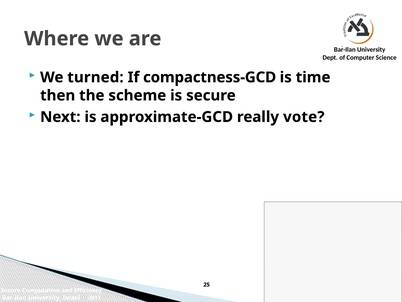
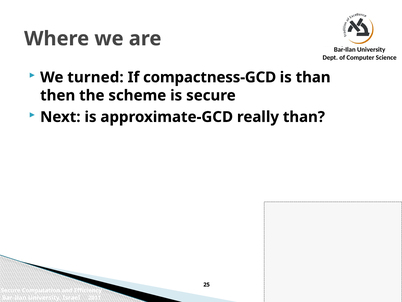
is time: time -> than
really vote: vote -> than
